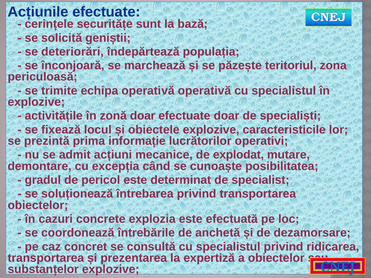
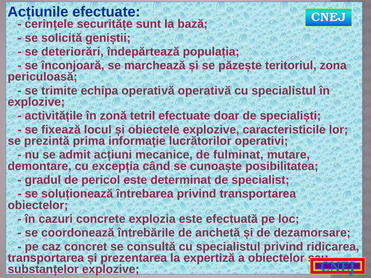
zonă doar: doar -> tetril
explodat: explodat -> fulminat
